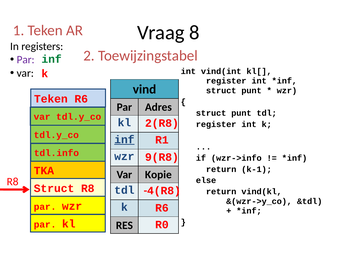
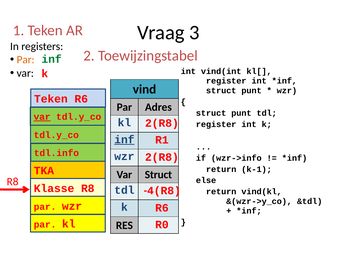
8: 8 -> 3
Par at (26, 60) colour: purple -> orange
var at (42, 117) underline: none -> present
9(R8 at (162, 157): 9(R8 -> 2(R8
Var Kopie: Kopie -> Struct
Struct at (54, 188): Struct -> Klasse
